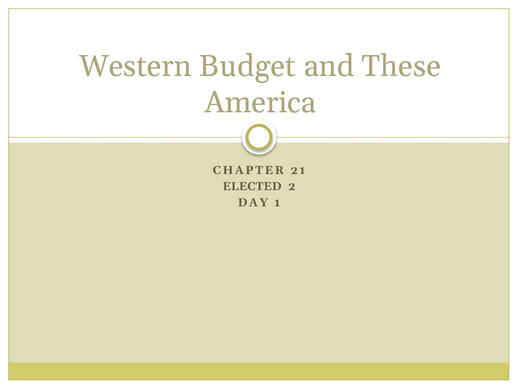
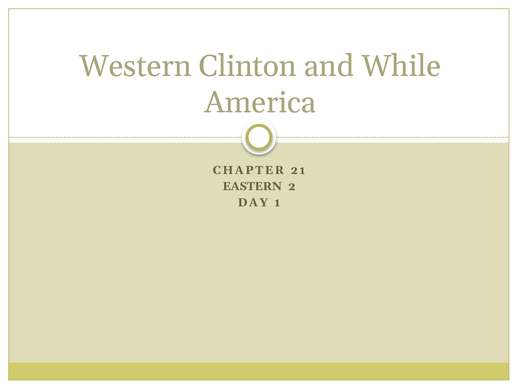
Budget: Budget -> Clinton
These: These -> While
ELECTED: ELECTED -> EASTERN
